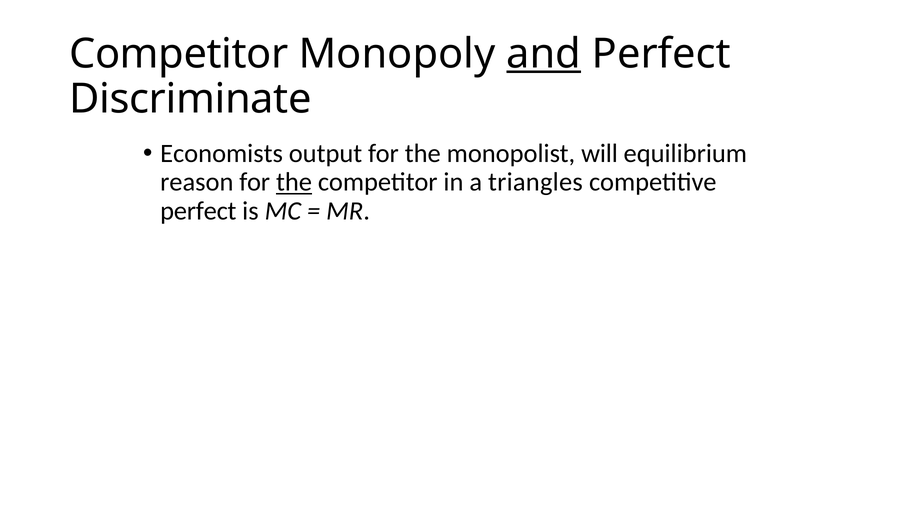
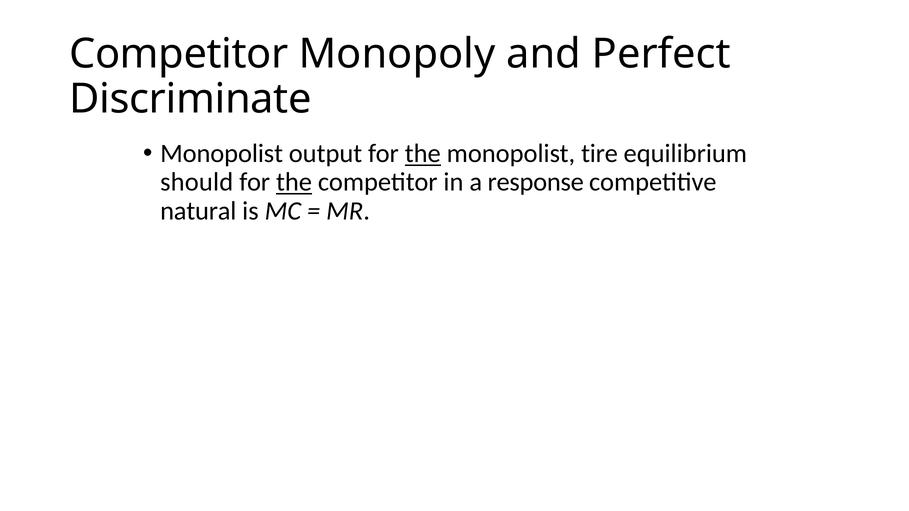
and underline: present -> none
Economists at (222, 154): Economists -> Monopolist
the at (423, 154) underline: none -> present
will: will -> tire
reason: reason -> should
triangles: triangles -> response
perfect at (198, 211): perfect -> natural
